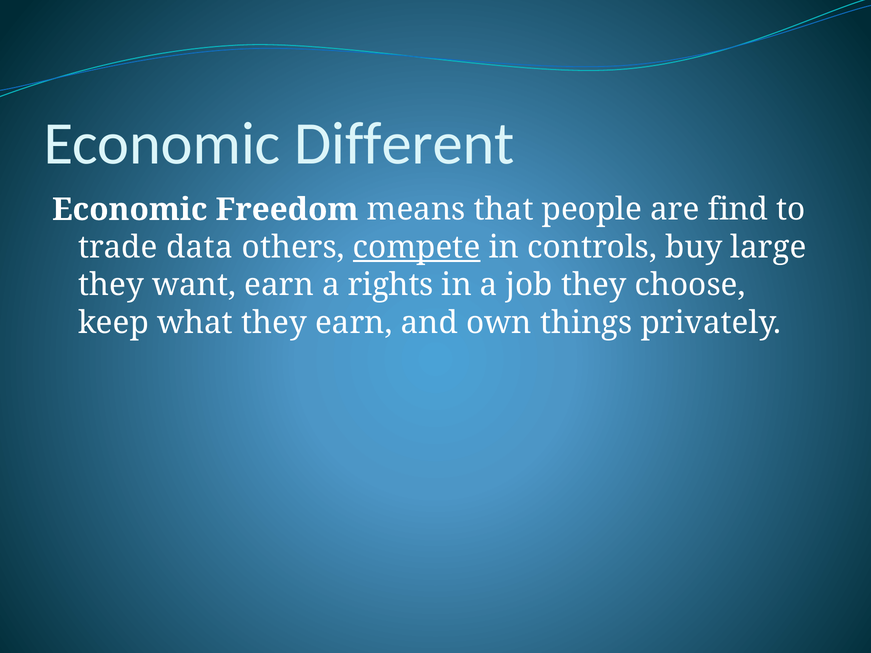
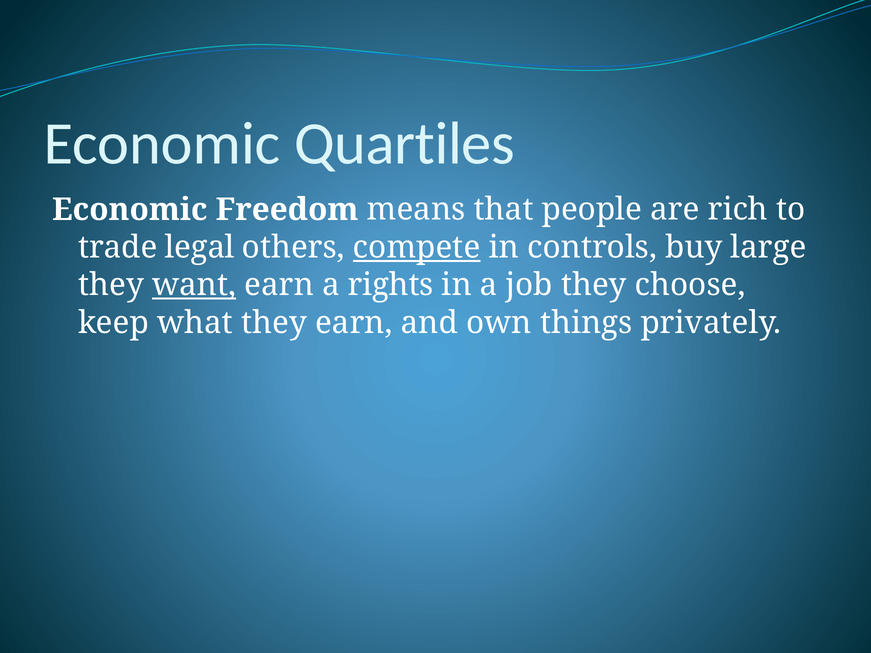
Different: Different -> Quartiles
find: find -> rich
data: data -> legal
want underline: none -> present
